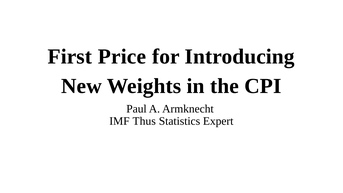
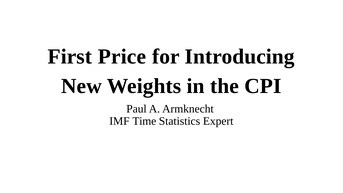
Thus: Thus -> Time
